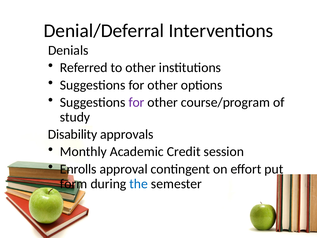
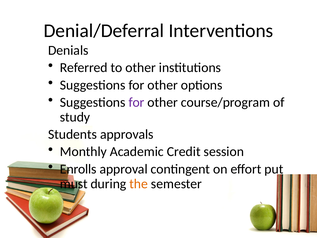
Disability: Disability -> Students
form: form -> must
the colour: blue -> orange
